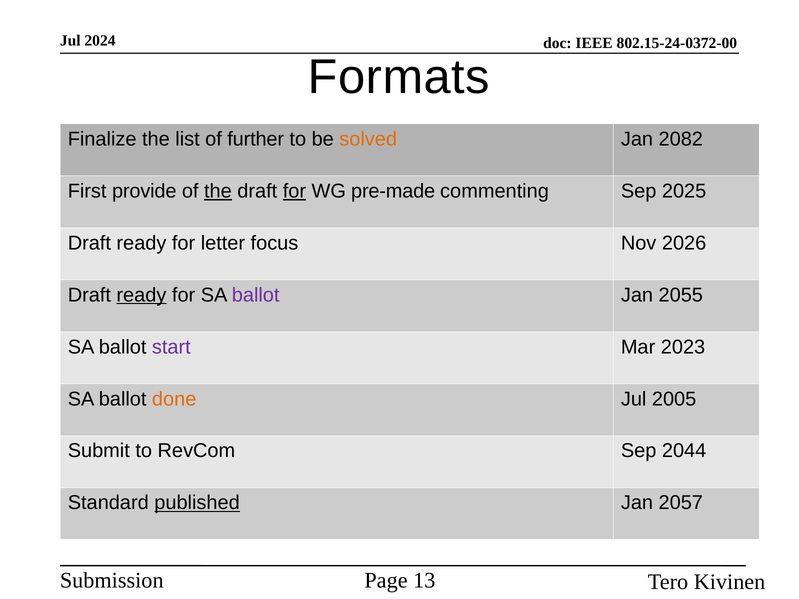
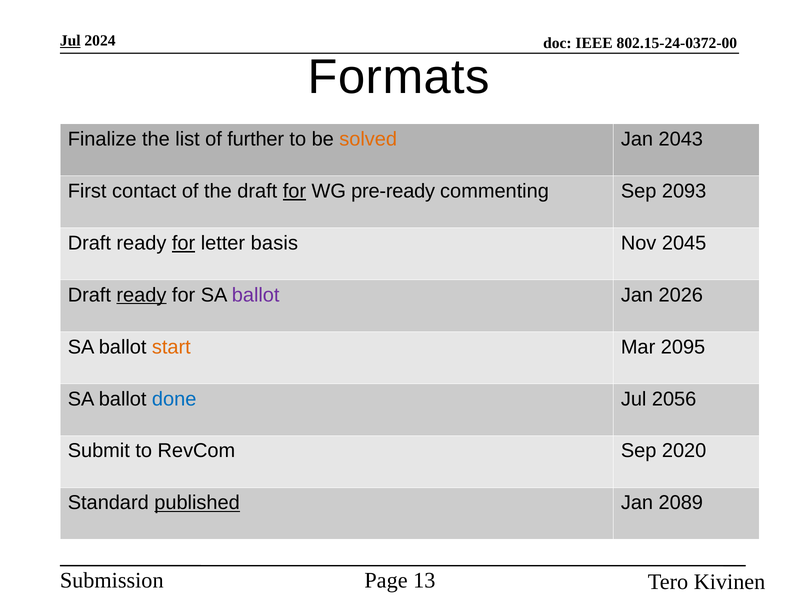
Jul at (70, 41) underline: none -> present
2082: 2082 -> 2043
provide: provide -> contact
the at (218, 191) underline: present -> none
pre-made: pre-made -> pre-ready
2025: 2025 -> 2093
for at (184, 243) underline: none -> present
focus: focus -> basis
2026: 2026 -> 2045
2055: 2055 -> 2026
start colour: purple -> orange
2023: 2023 -> 2095
done colour: orange -> blue
2005: 2005 -> 2056
2044: 2044 -> 2020
2057: 2057 -> 2089
